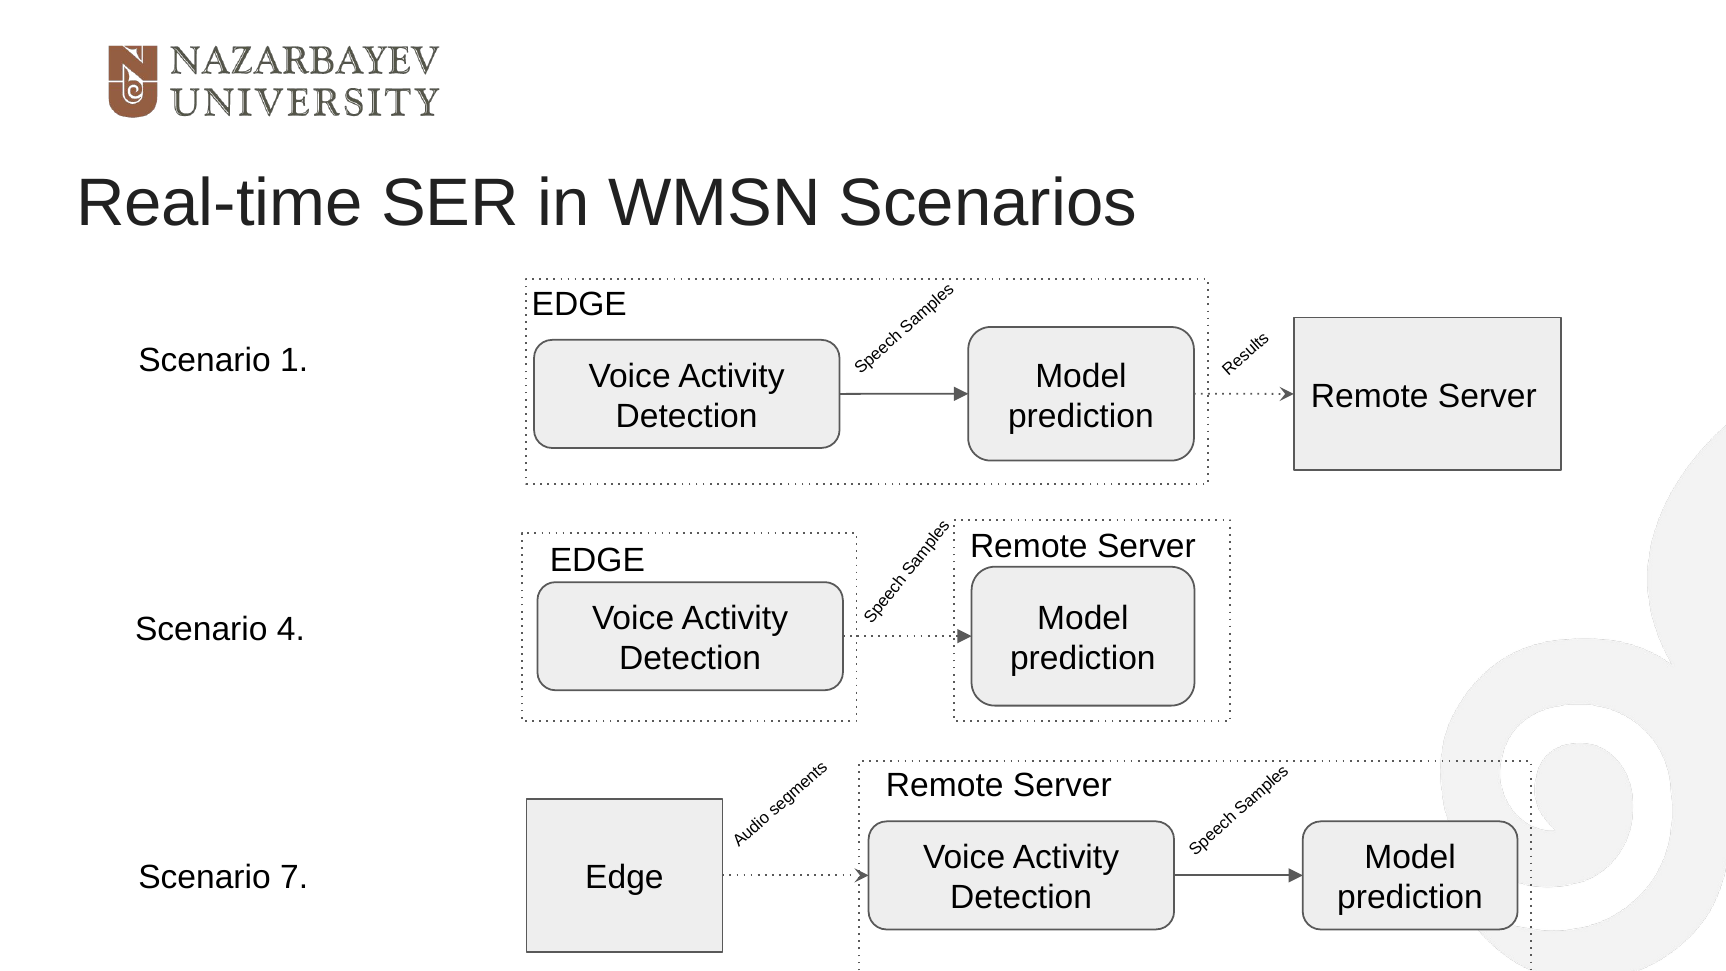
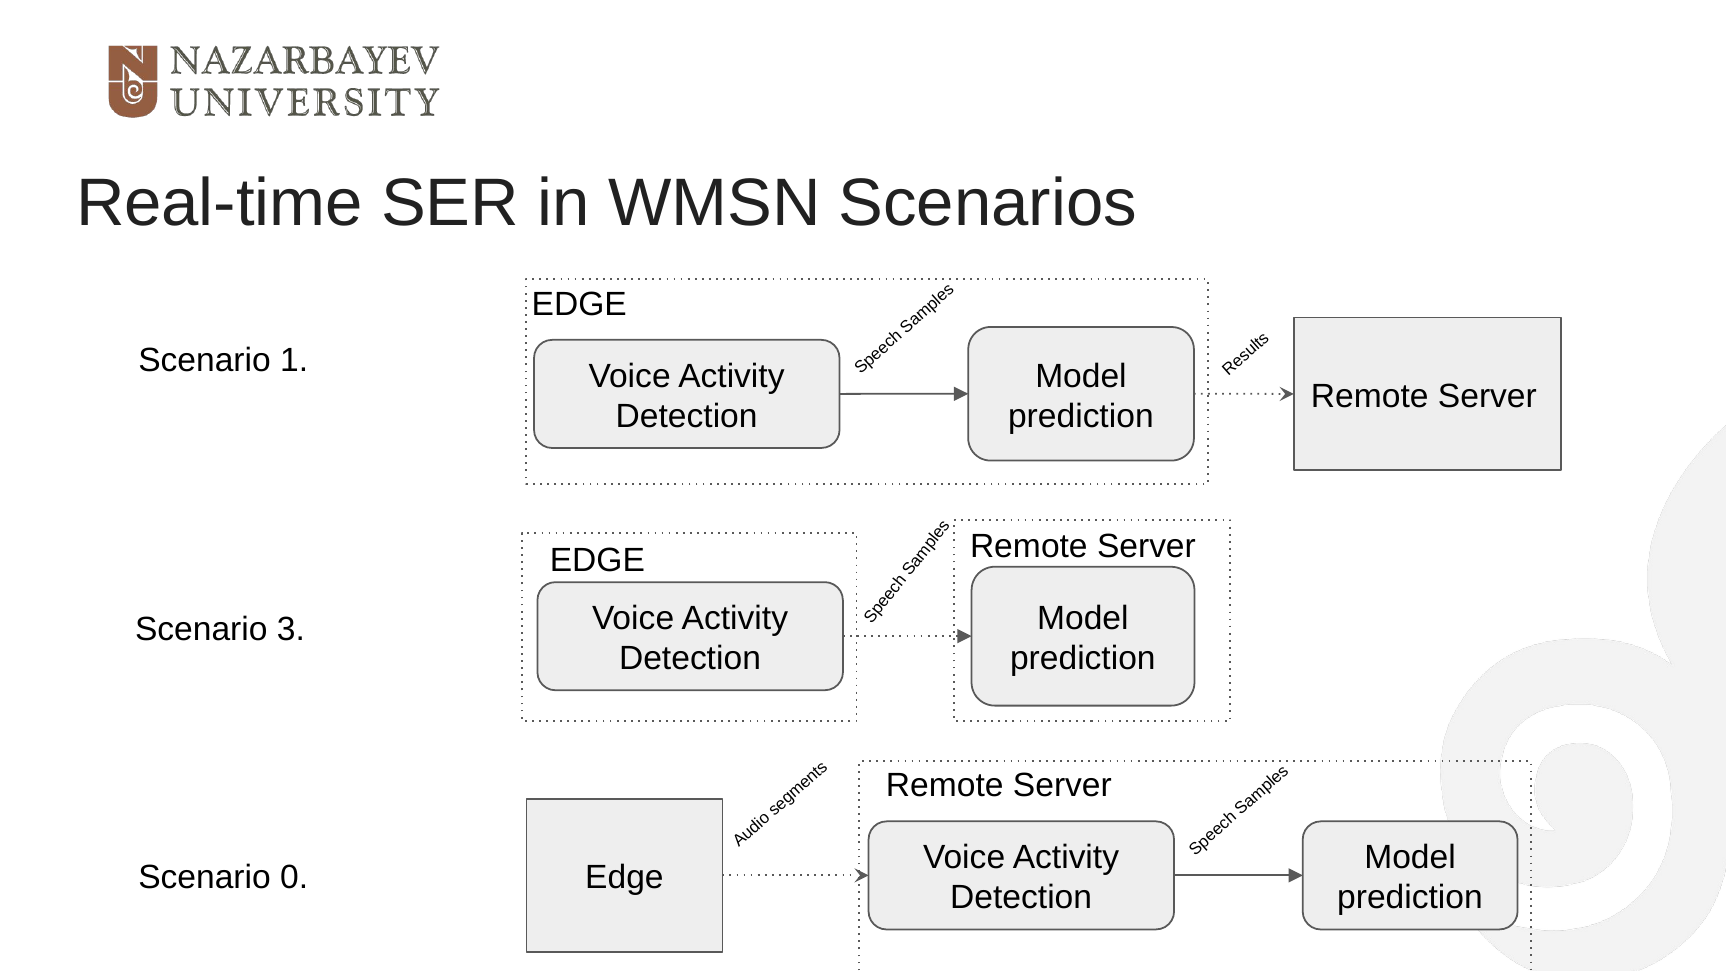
4: 4 -> 3
7: 7 -> 0
